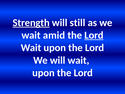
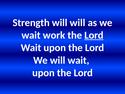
Strength underline: present -> none
will still: still -> will
amid: amid -> work
